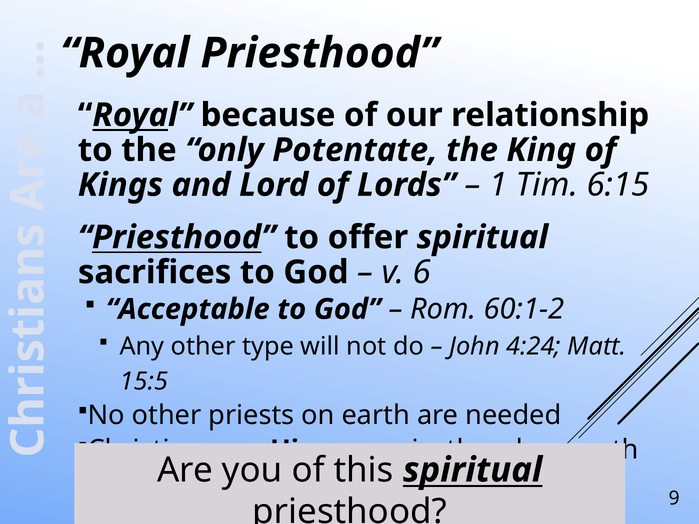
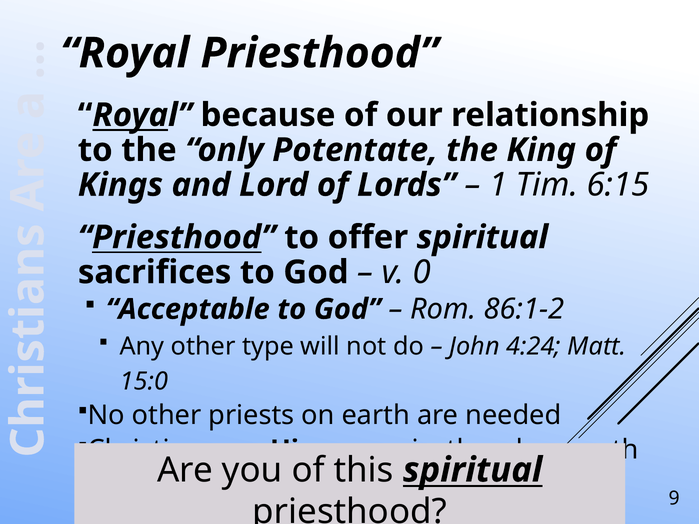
6: 6 -> 0
60:1-2: 60:1-2 -> 86:1-2
15:5: 15:5 -> 15:0
